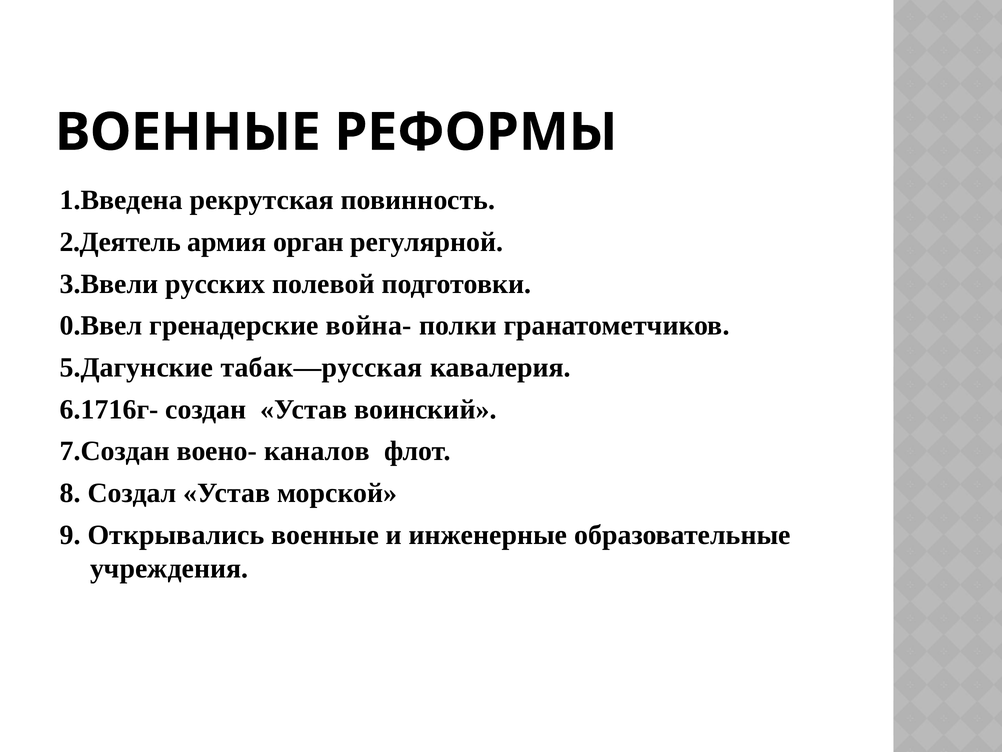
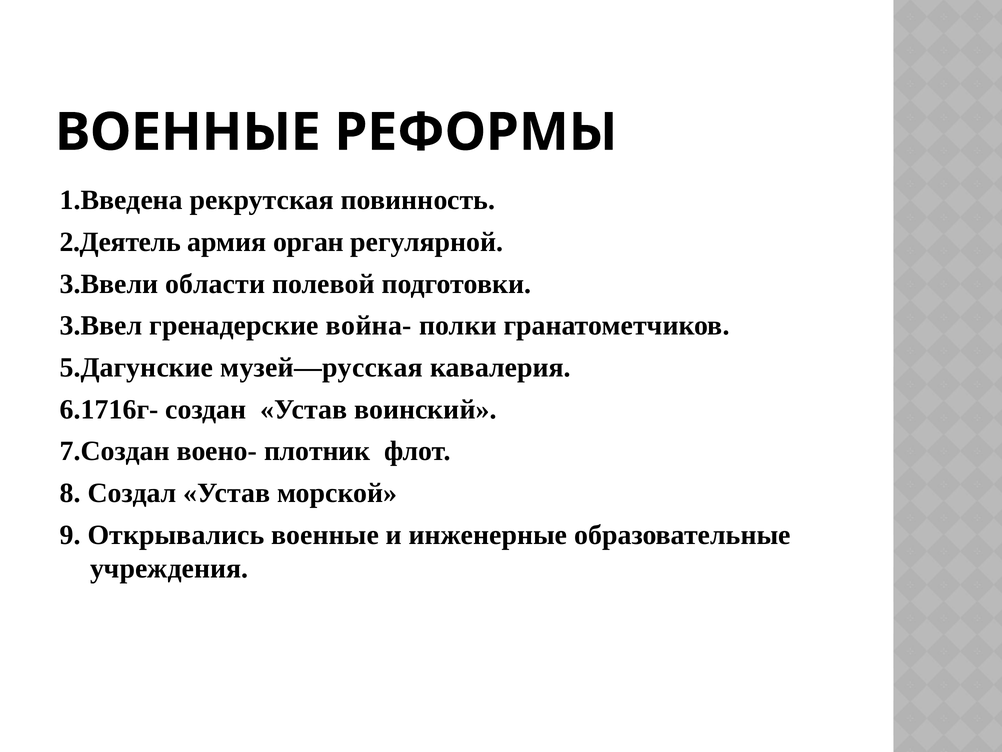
русских: русских -> области
0.Ввел: 0.Ввел -> 3.Ввел
табак—русская: табак—русская -> музей—русская
каналов: каналов -> плотник
